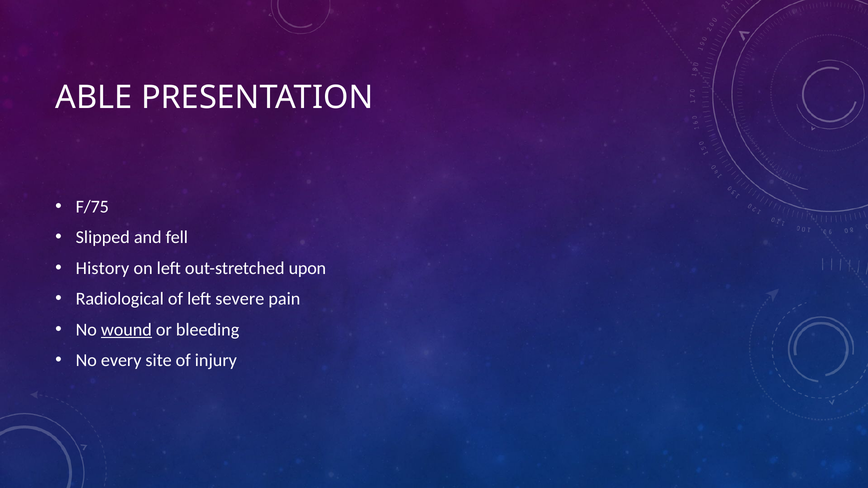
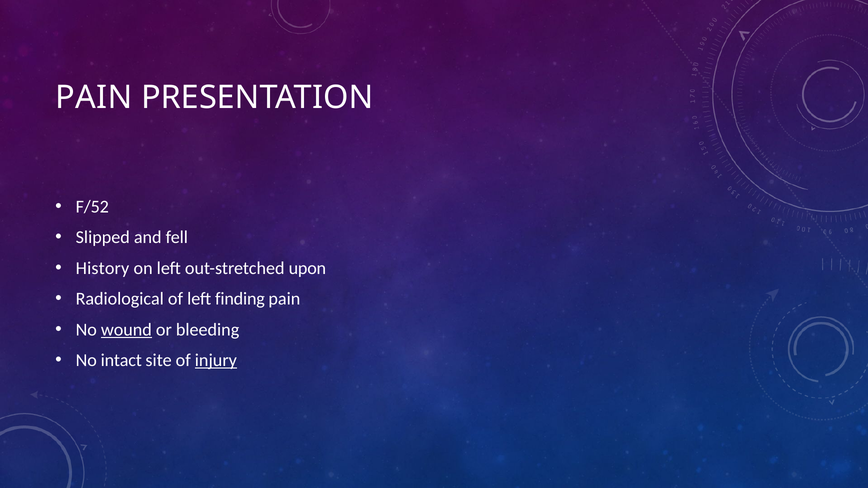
ABLE at (94, 97): ABLE -> PAIN
F/75: F/75 -> F/52
severe: severe -> finding
every: every -> intact
injury underline: none -> present
